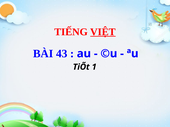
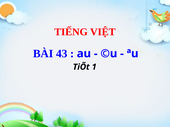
VIỆT underline: present -> none
